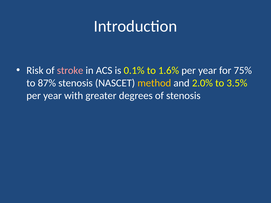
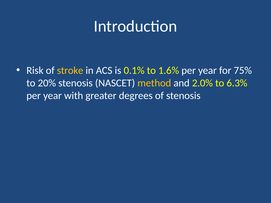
stroke colour: pink -> yellow
87%: 87% -> 20%
3.5%: 3.5% -> 6.3%
